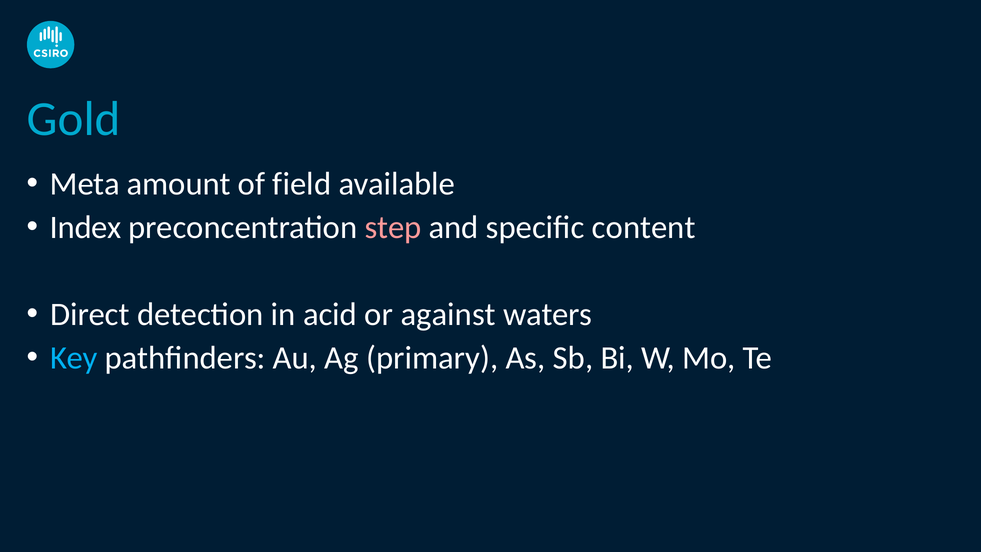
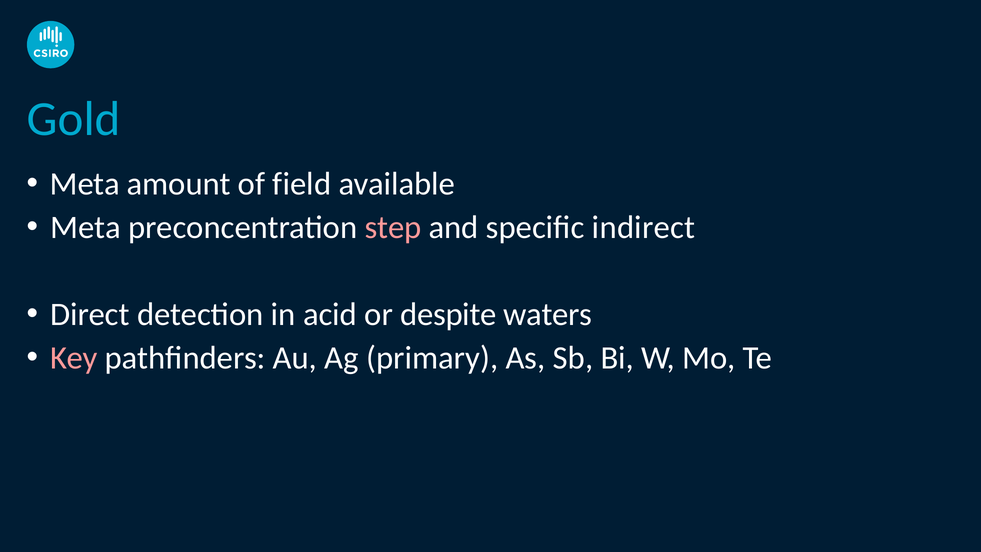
Index at (86, 227): Index -> Meta
content: content -> indirect
against: against -> despite
Key colour: light blue -> pink
